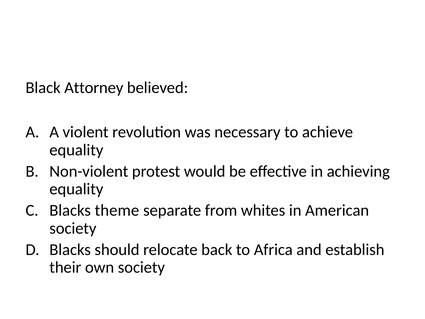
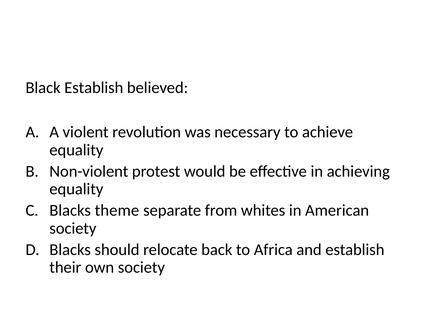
Black Attorney: Attorney -> Establish
